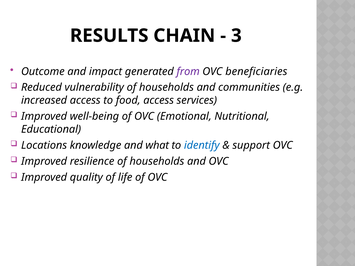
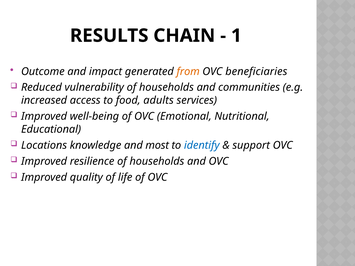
3: 3 -> 1
from colour: purple -> orange
food access: access -> adults
what: what -> most
